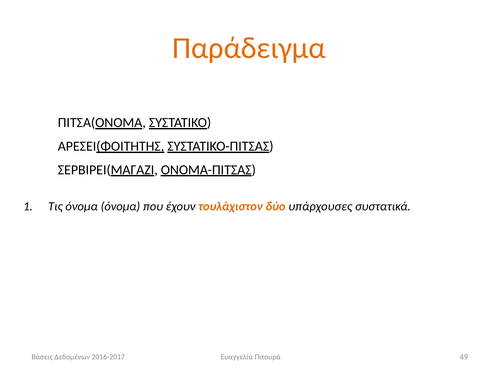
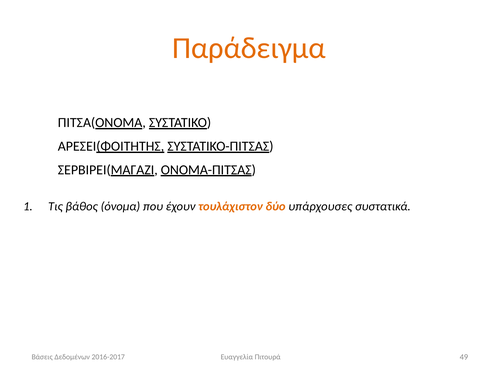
Τις όνομα: όνομα -> βάθος
